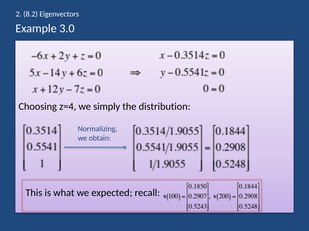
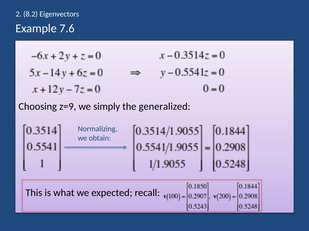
3.0: 3.0 -> 7.6
z=4: z=4 -> z=9
distribution: distribution -> generalized
